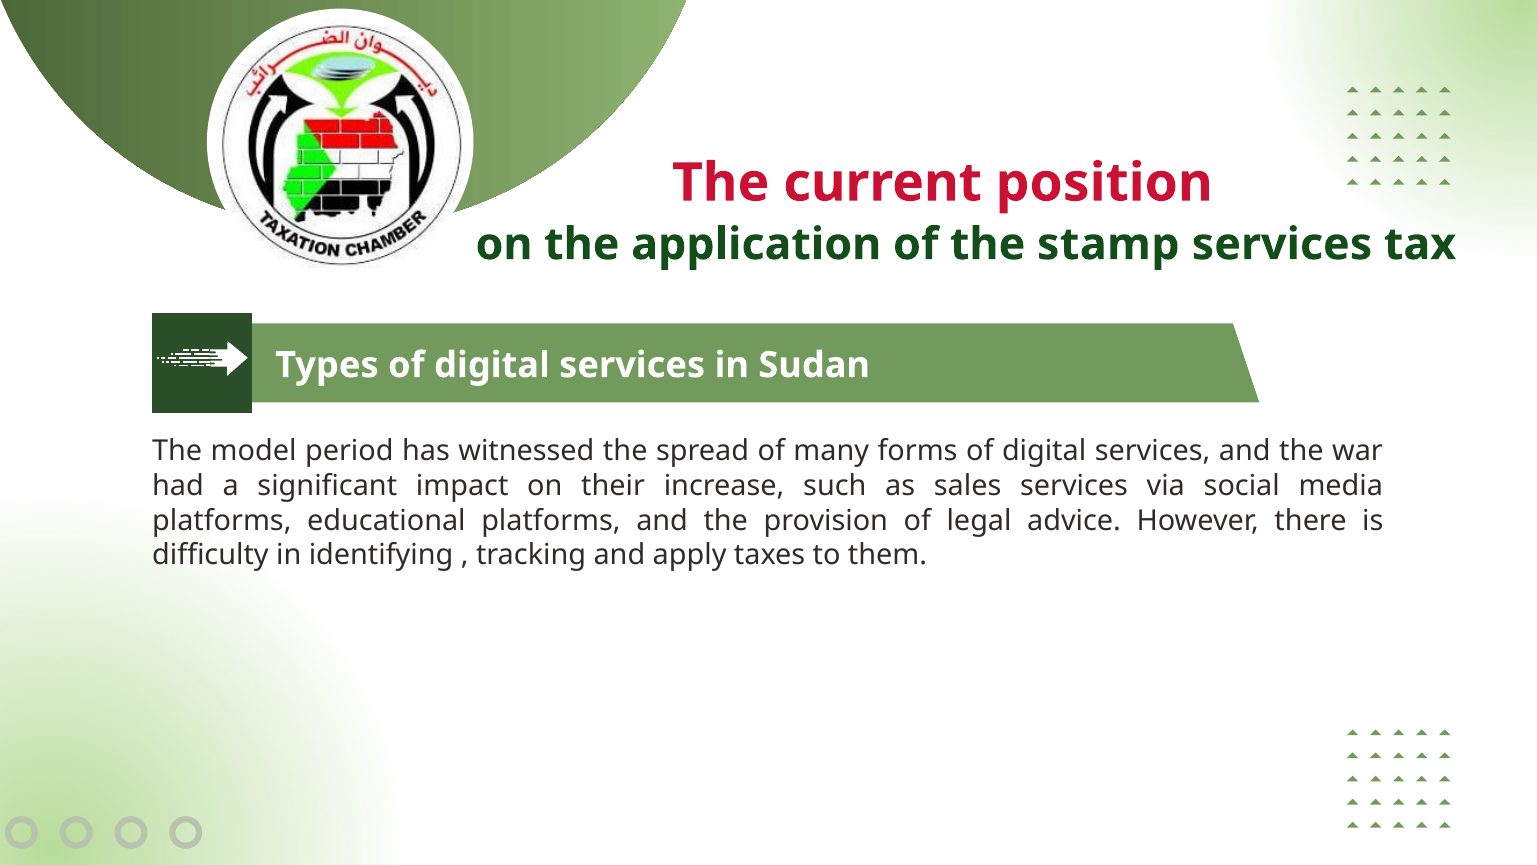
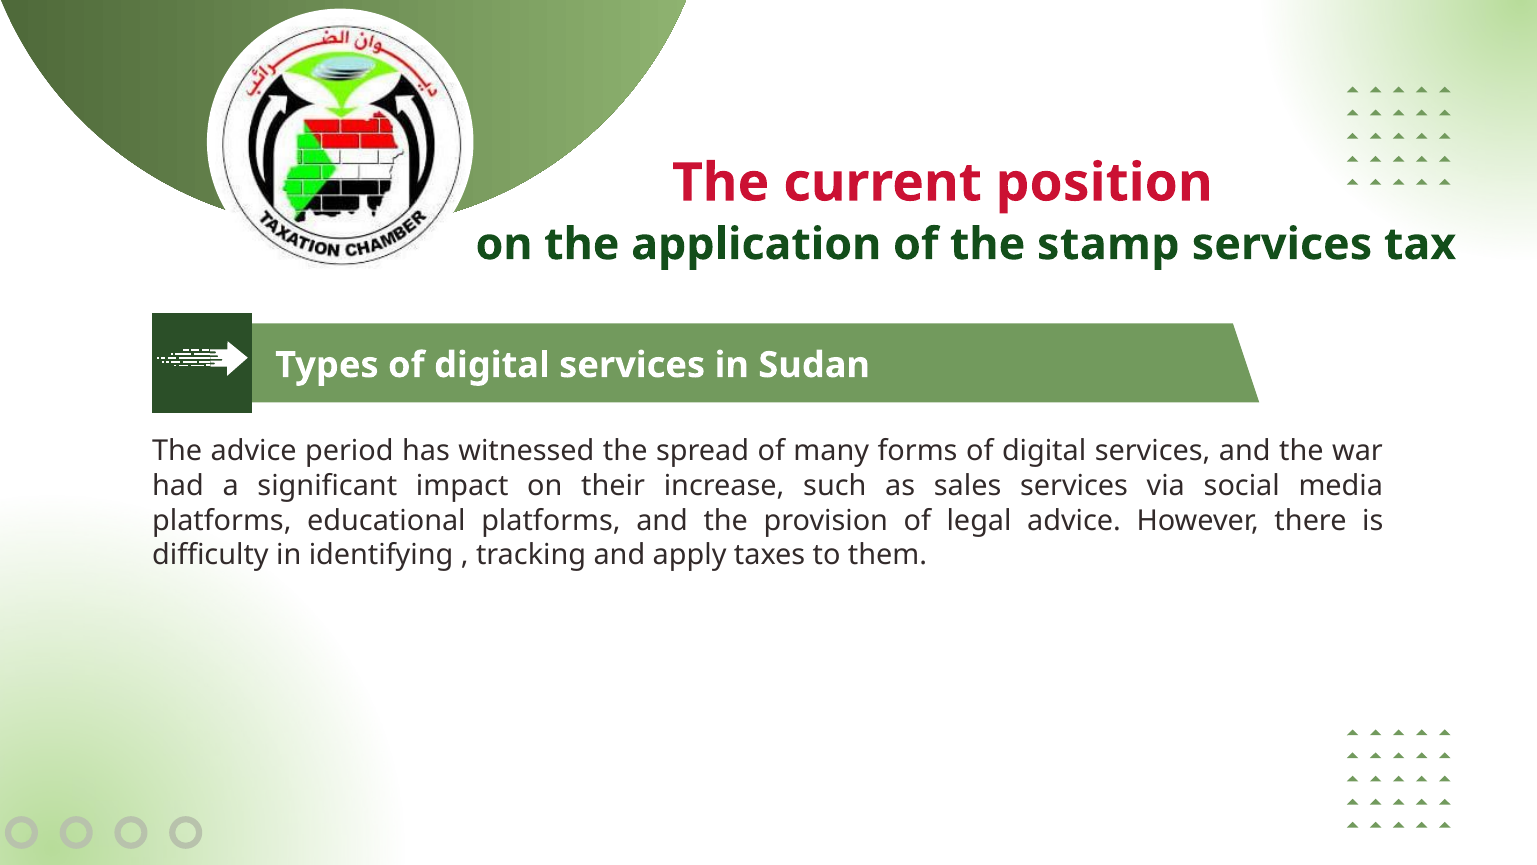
The model: model -> advice
